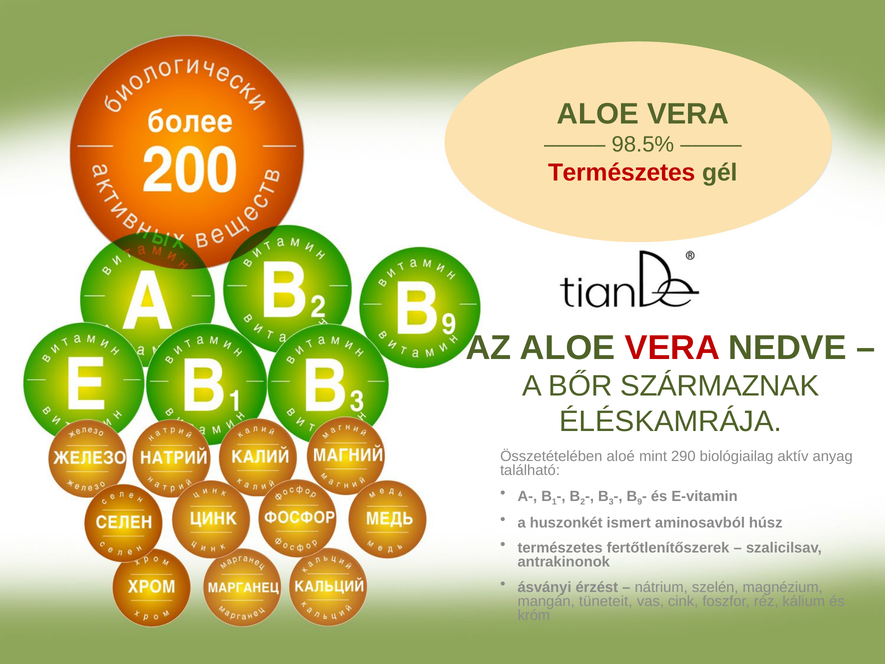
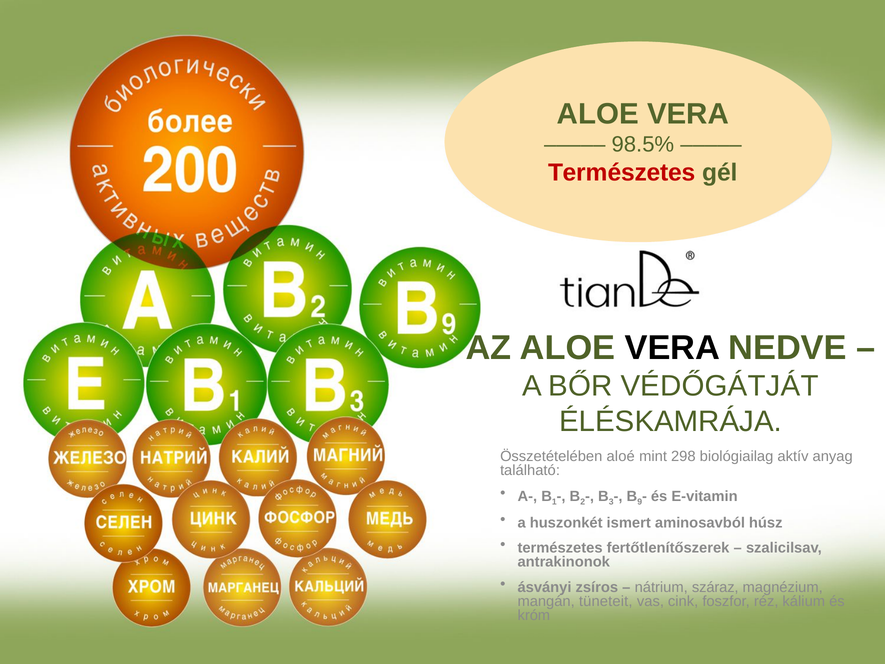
VERA at (672, 348) colour: red -> black
SZÁRMAZNAK: SZÁRMAZNAK -> VÉDŐGÁTJÁT
290: 290 -> 298
érzést: érzést -> zsíros
szelén: szelén -> száraz
